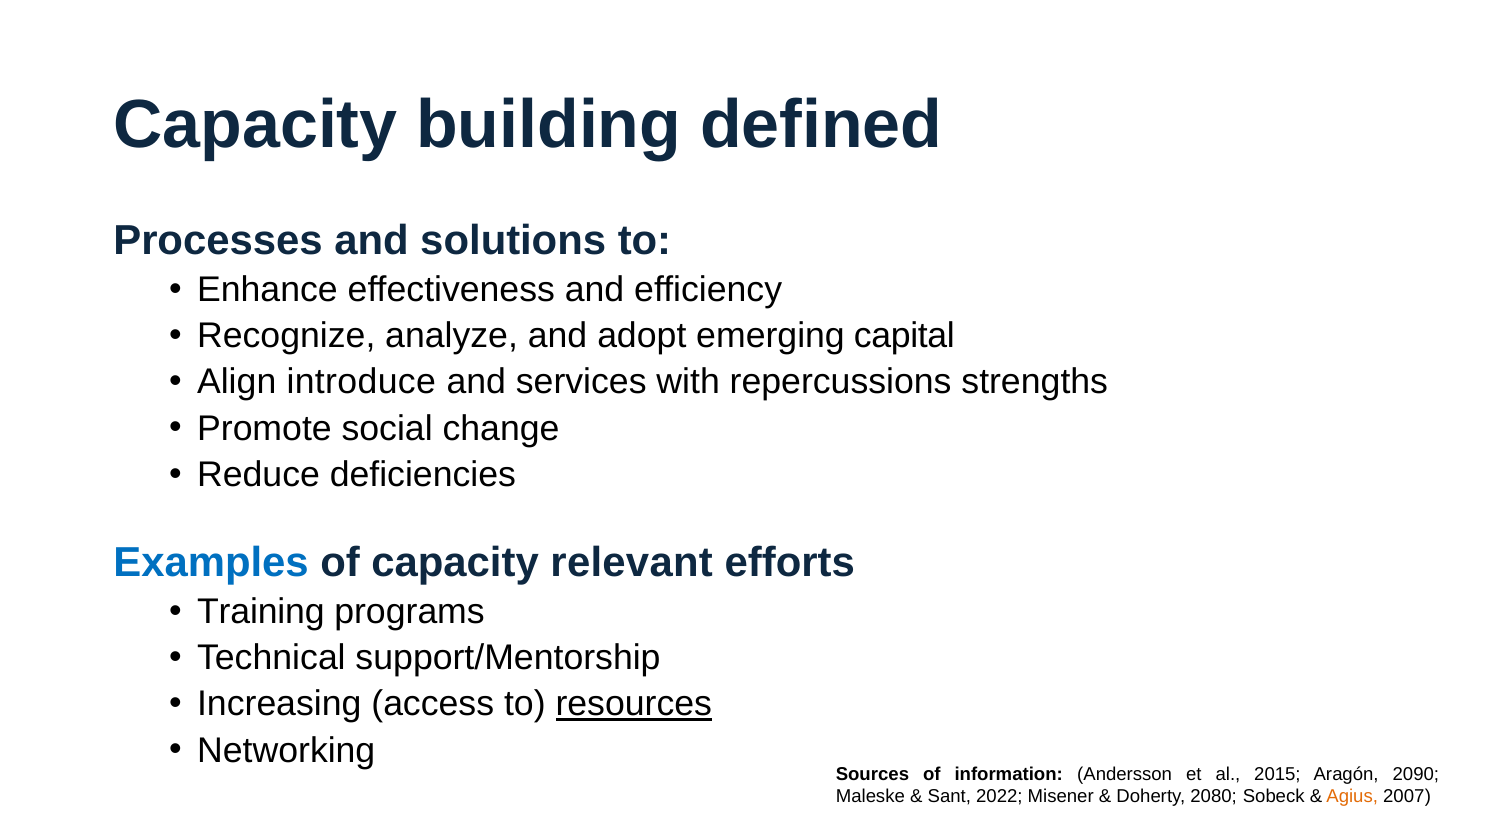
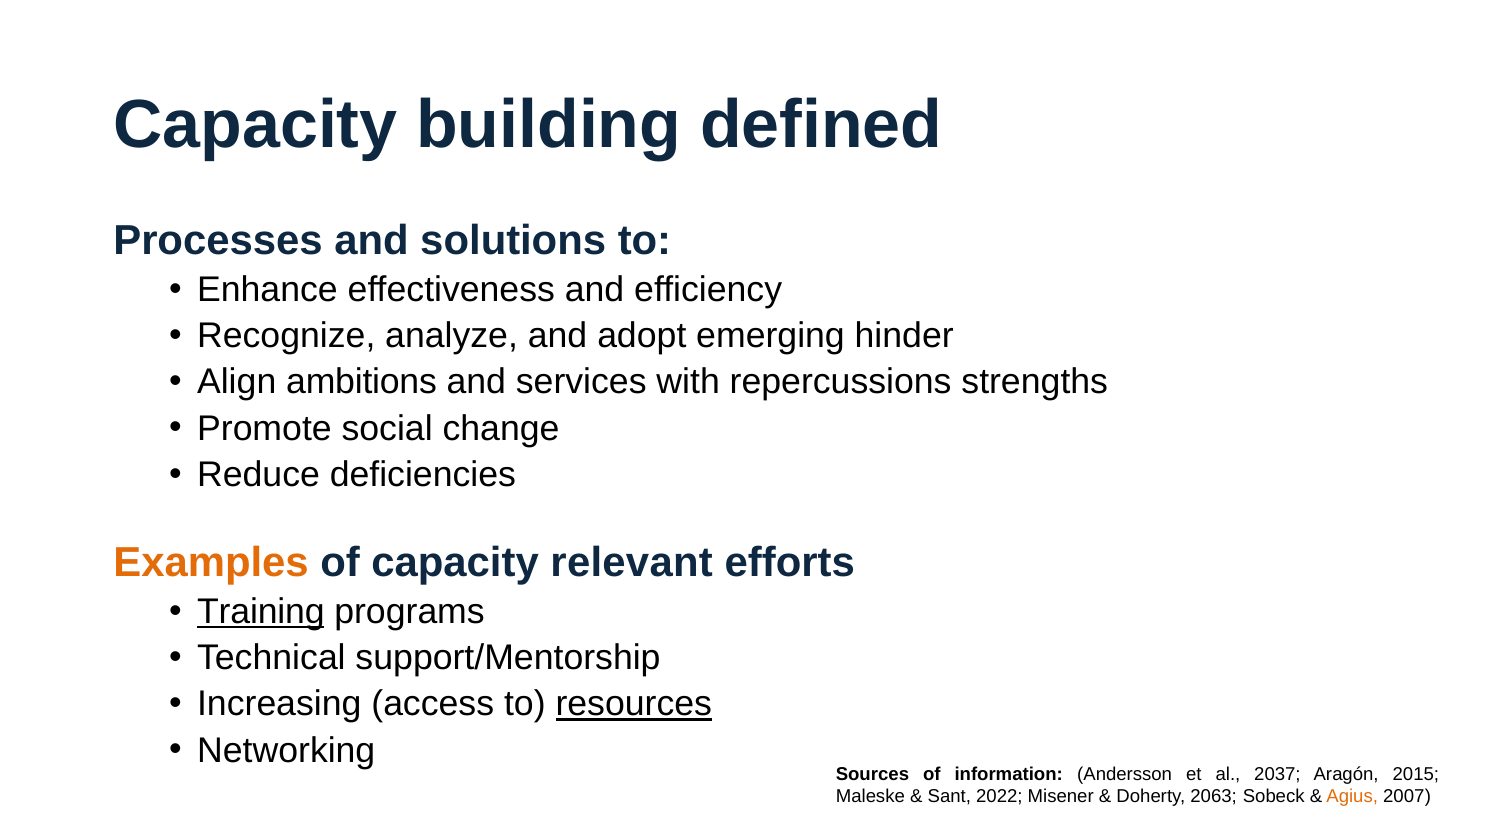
capital: capital -> hinder
introduce: introduce -> ambitions
Examples colour: blue -> orange
Training underline: none -> present
2015: 2015 -> 2037
2090: 2090 -> 2015
2080: 2080 -> 2063
